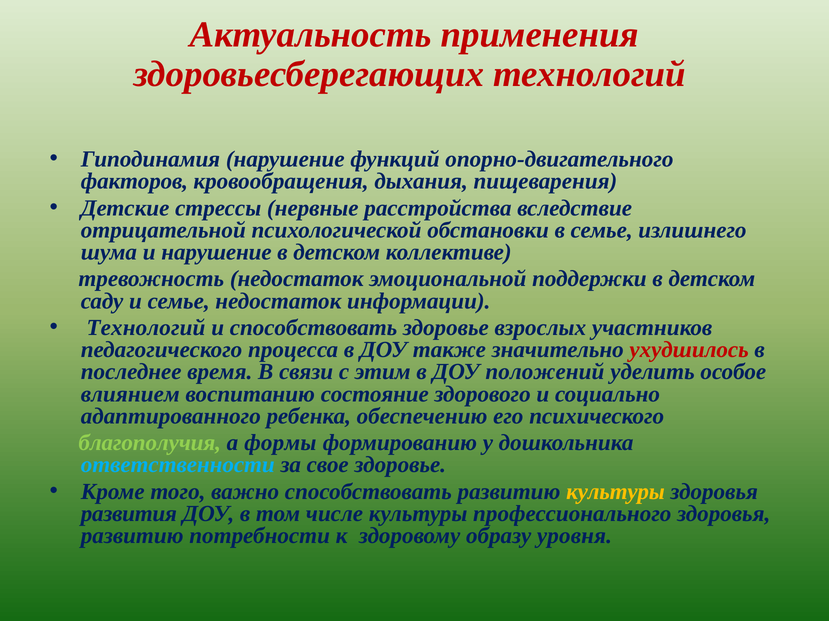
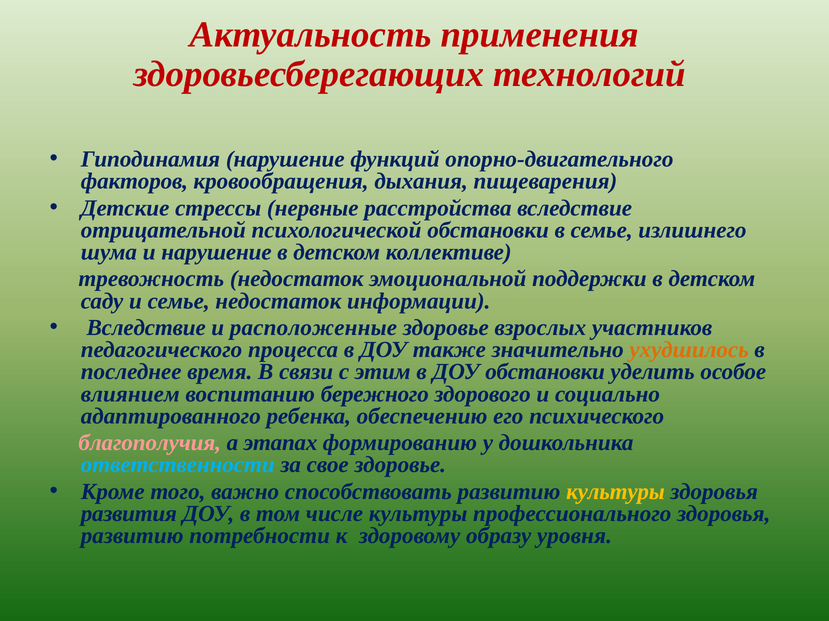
Технологий at (146, 328): Технологий -> Вследствие
и способствовать: способствовать -> расположенные
ухудшилось colour: red -> orange
ДОУ положений: положений -> обстановки
состояние: состояние -> бережного
благополучия colour: light green -> pink
формы: формы -> этапах
